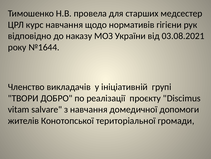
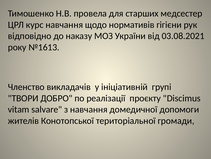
№1644: №1644 -> №1613
